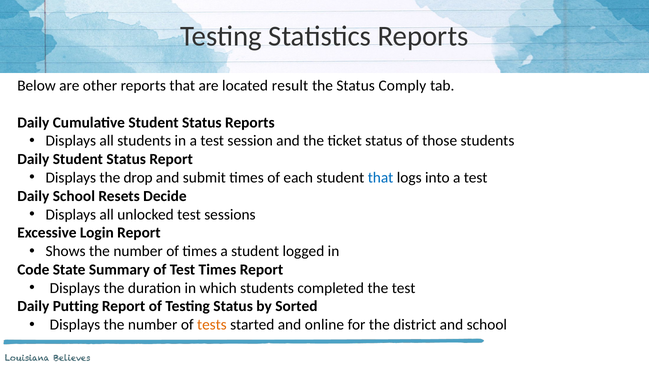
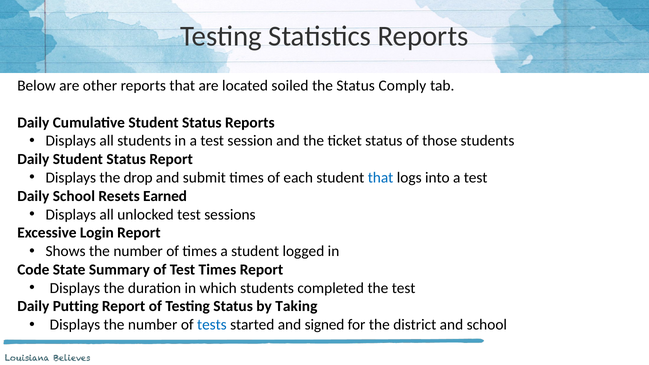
result: result -> soiled
Decide: Decide -> Earned
Sorted: Sorted -> Taking
tests colour: orange -> blue
online: online -> signed
